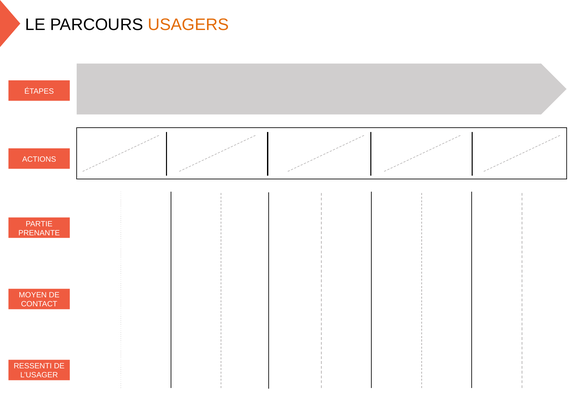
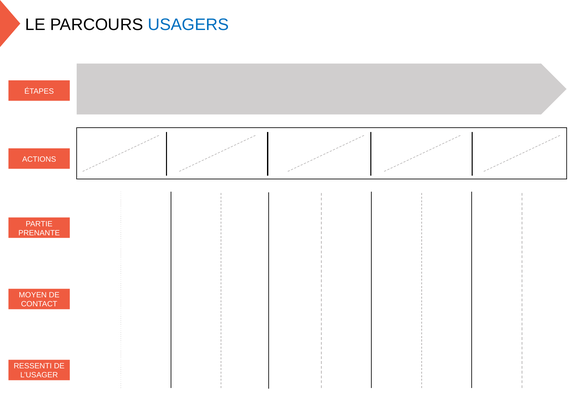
USAGERS colour: orange -> blue
